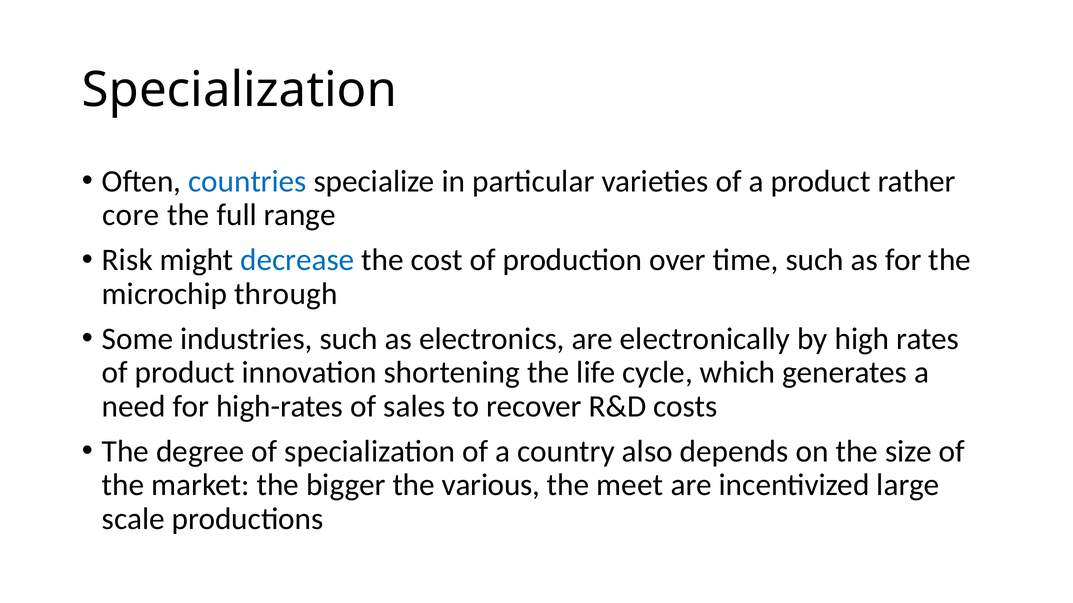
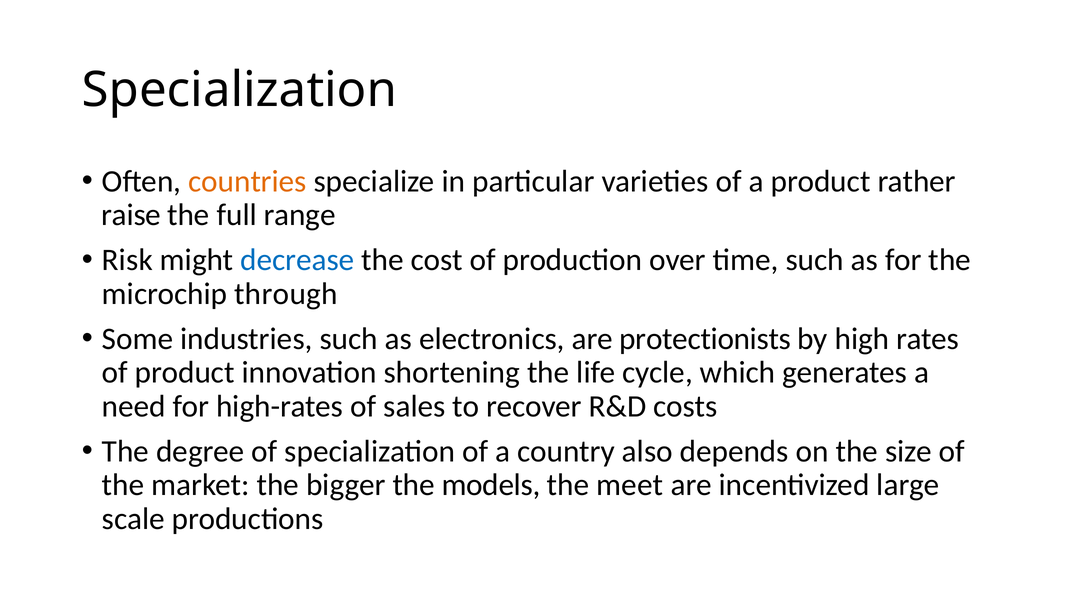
countries colour: blue -> orange
core: core -> raise
electronically: electronically -> protectionists
various: various -> models
